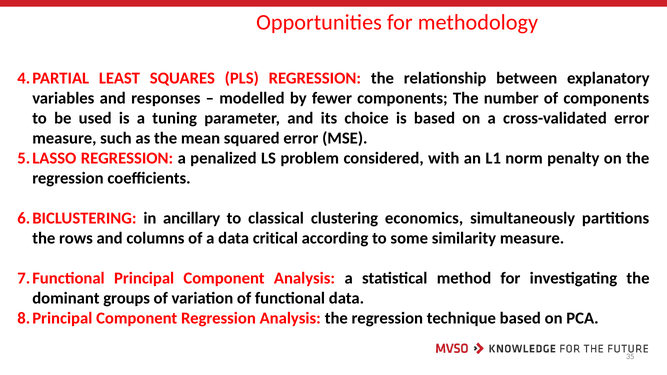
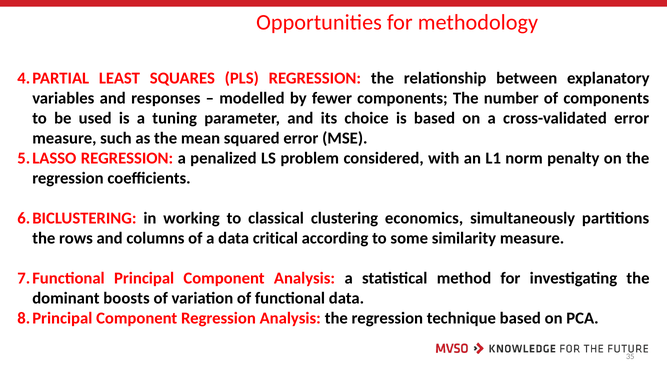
ancillary: ancillary -> working
groups: groups -> boosts
